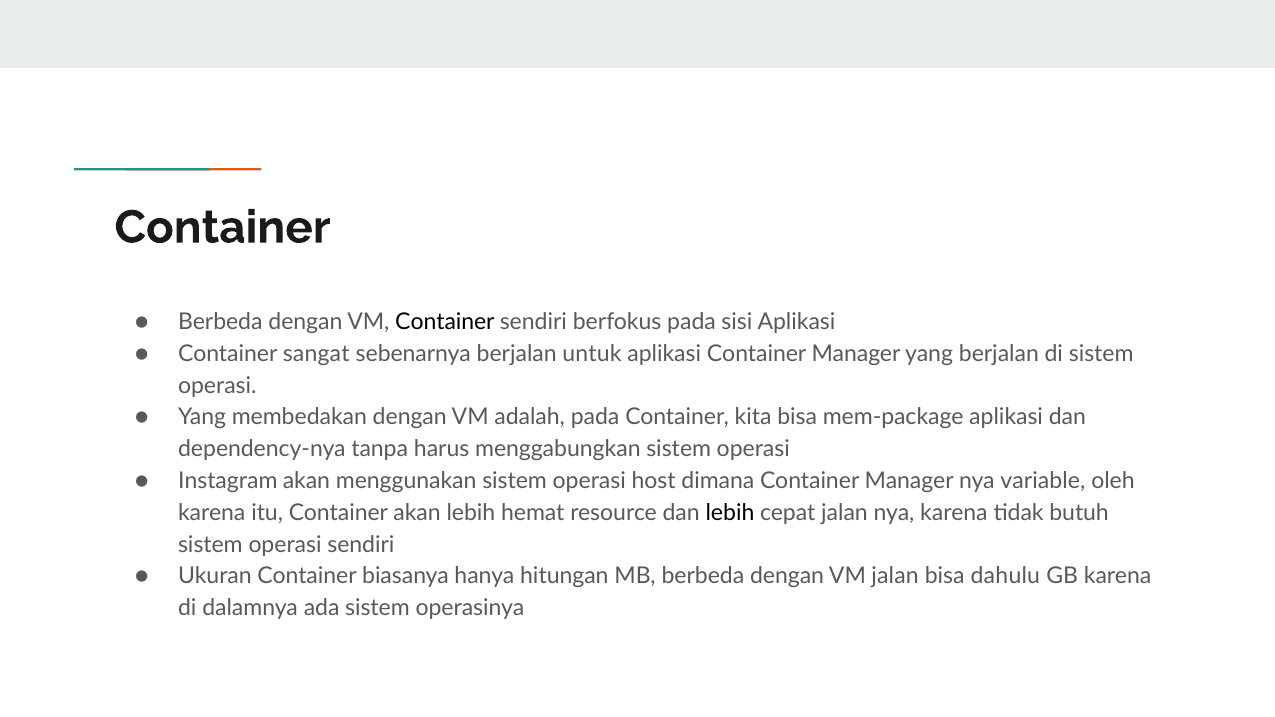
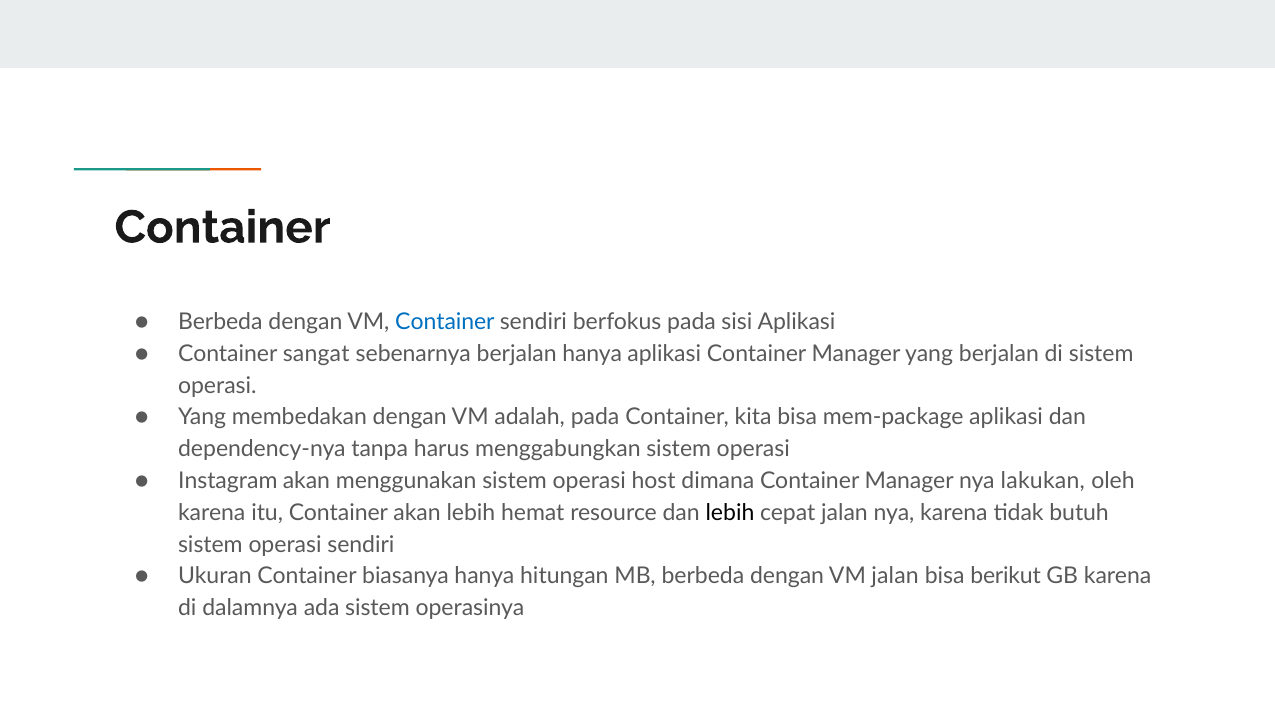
Container at (445, 322) colour: black -> blue
berjalan untuk: untuk -> hanya
variable: variable -> lakukan
dahulu: dahulu -> berikut
